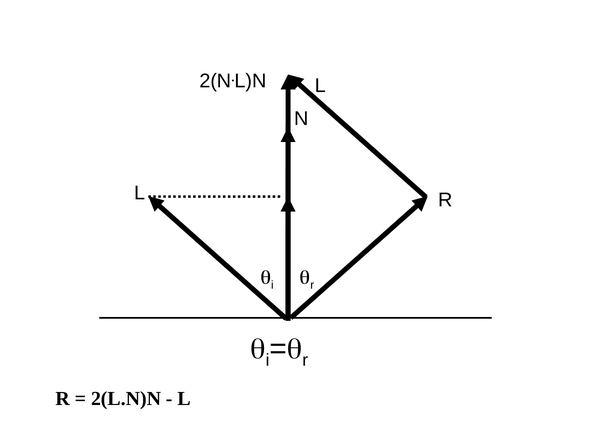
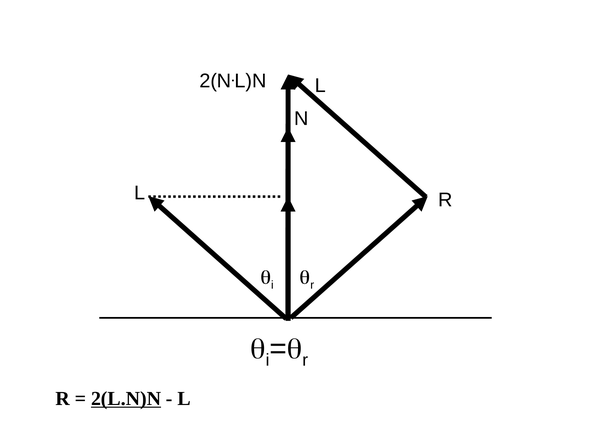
2(L.N)N underline: none -> present
